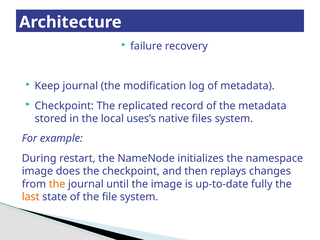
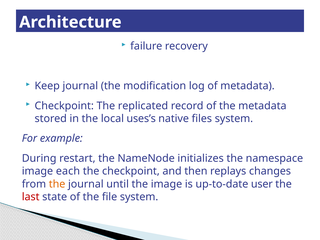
does: does -> each
fully: fully -> user
last colour: orange -> red
